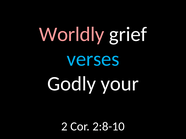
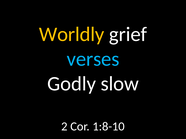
Worldly colour: pink -> yellow
your: your -> slow
2:8-10: 2:8-10 -> 1:8-10
